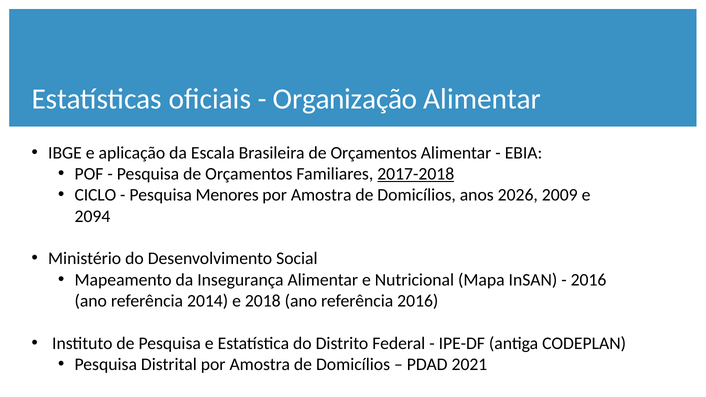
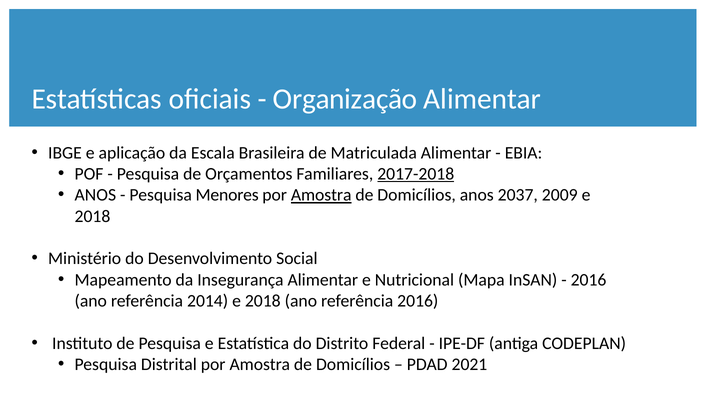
Brasileira de Orçamentos: Orçamentos -> Matriculada
CICLO at (95, 195): CICLO -> ANOS
Amostra at (321, 195) underline: none -> present
2026: 2026 -> 2037
2094 at (92, 216): 2094 -> 2018
